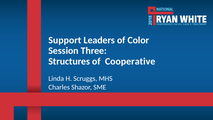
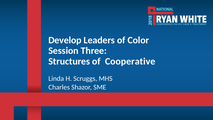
Support: Support -> Develop
